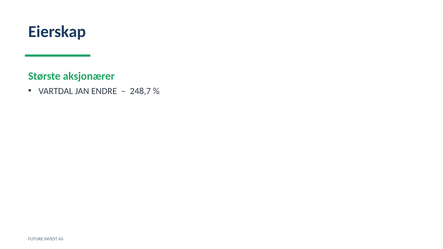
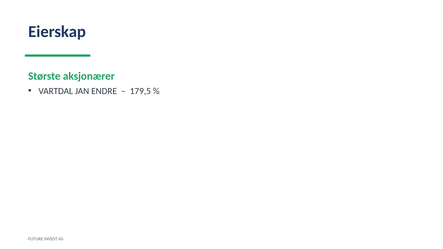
248,7: 248,7 -> 179,5
